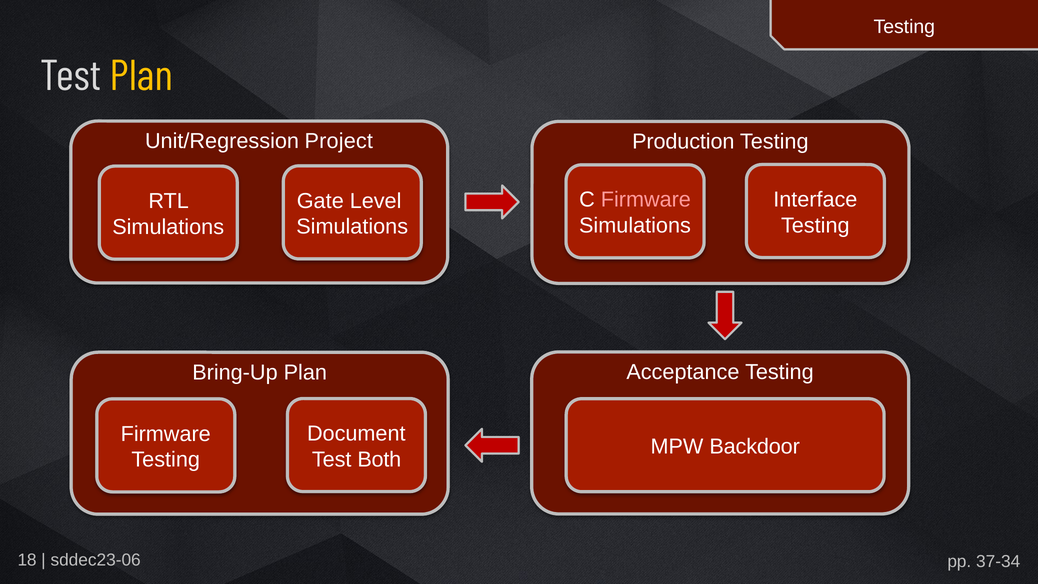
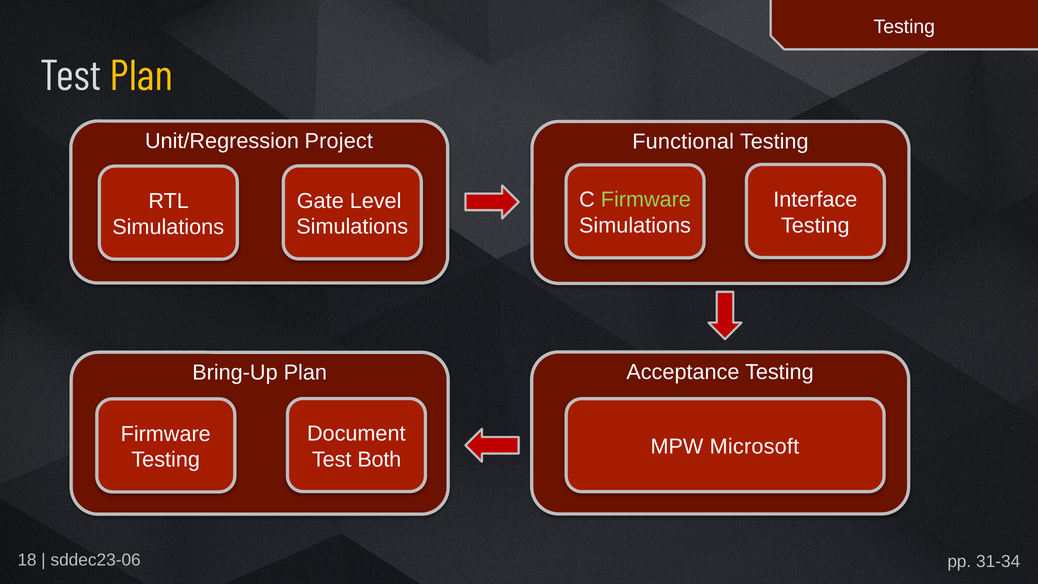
Production: Production -> Functional
Firmware at (646, 200) colour: pink -> light green
Backdoor: Backdoor -> Microsoft
37-34: 37-34 -> 31-34
